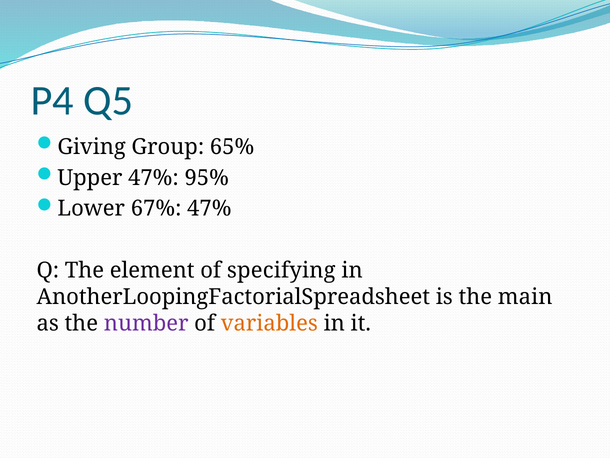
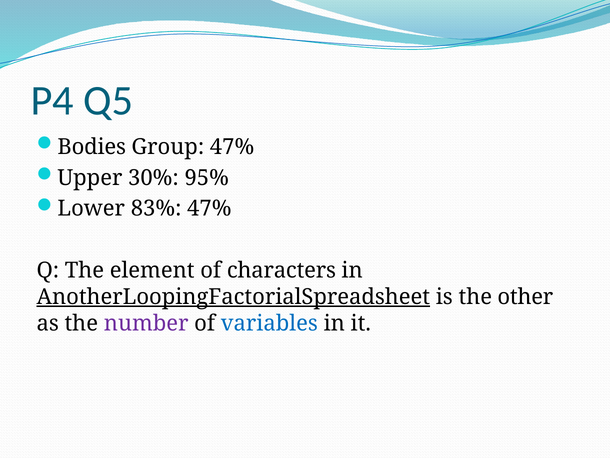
Giving: Giving -> Bodies
Group 65%: 65% -> 47%
Upper 47%: 47% -> 30%
67%: 67% -> 83%
specifying: specifying -> characters
AnotherLoopingFactorialSpreadsheet underline: none -> present
main: main -> other
variables colour: orange -> blue
